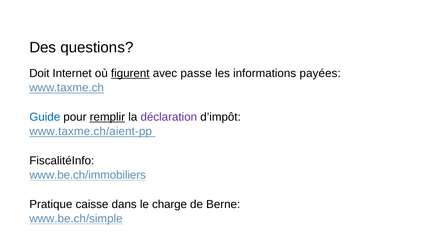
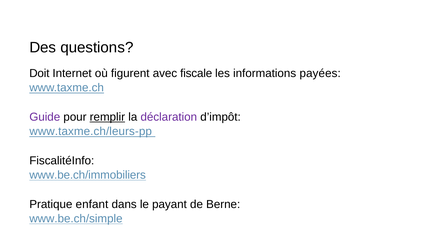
figurent underline: present -> none
passe: passe -> fiscale
Guide colour: blue -> purple
www.taxme.ch/aient-pp: www.taxme.ch/aient-pp -> www.taxme.ch/leurs-pp
caisse: caisse -> enfant
charge: charge -> payant
